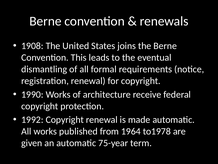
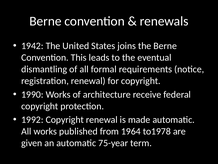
1908: 1908 -> 1942
